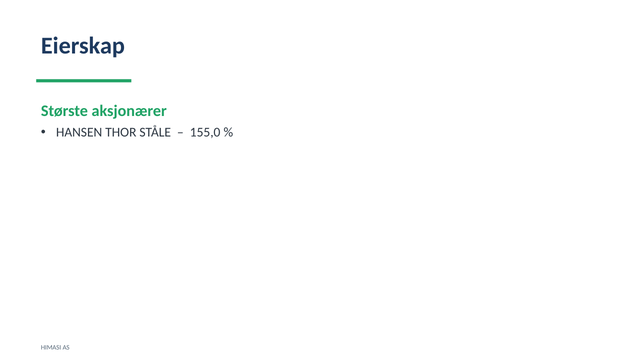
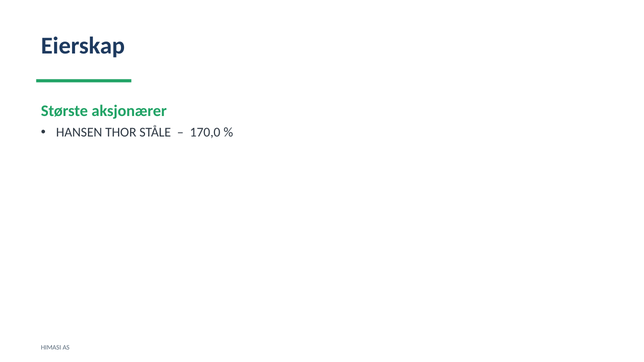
155,0: 155,0 -> 170,0
